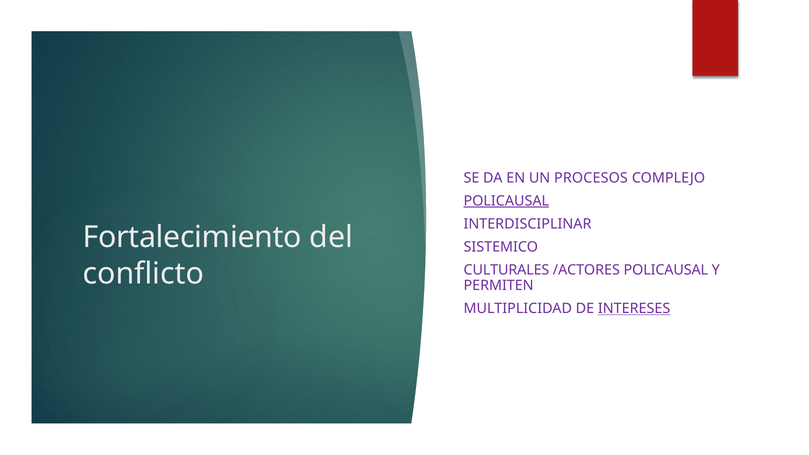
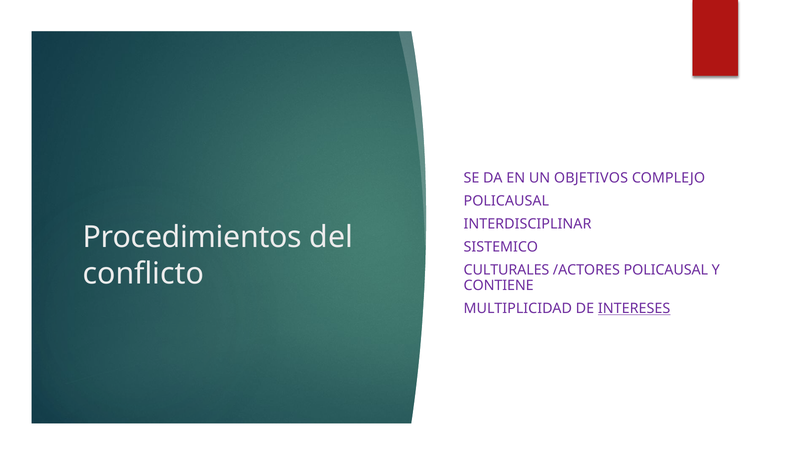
PROCESOS: PROCESOS -> OBJETIVOS
POLICAUSAL at (506, 201) underline: present -> none
Fortalecimiento: Fortalecimiento -> Procedimientos
PERMITEN: PERMITEN -> CONTIENE
